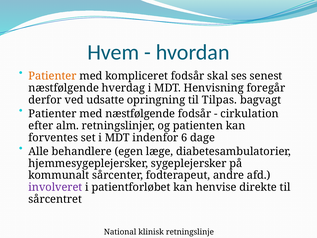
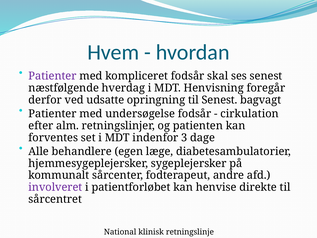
Patienter at (53, 76) colour: orange -> purple
til Tilpas: Tilpas -> Senest
med næstfølgende: næstfølgende -> undersøgelse
6: 6 -> 3
